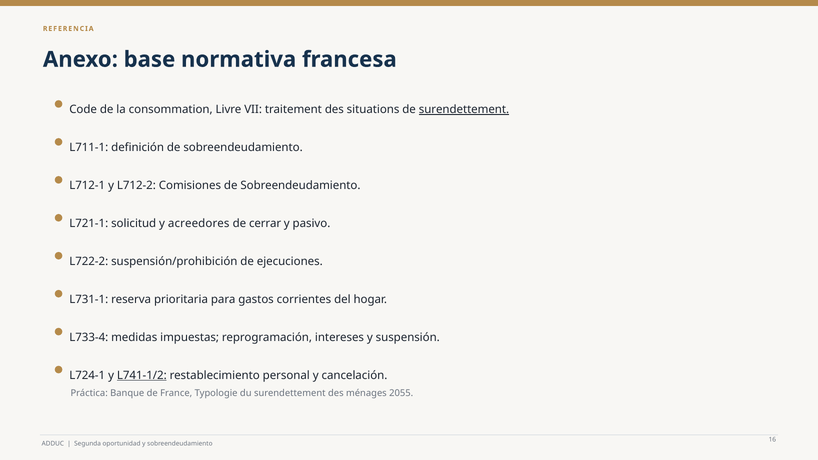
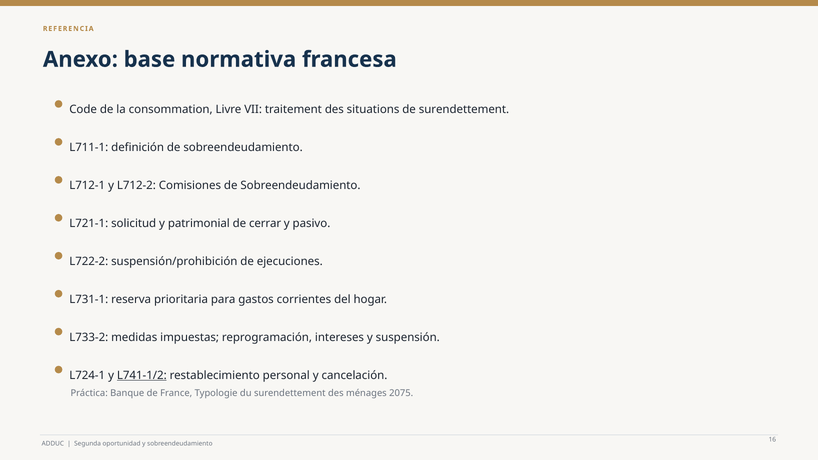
surendettement at (464, 110) underline: present -> none
acreedores: acreedores -> patrimonial
L733-4: L733-4 -> L733-2
2055: 2055 -> 2075
